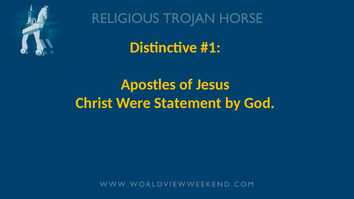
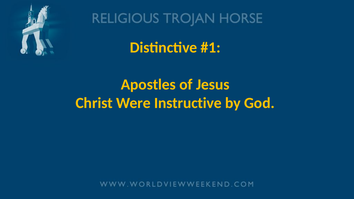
Statement: Statement -> Instructive
